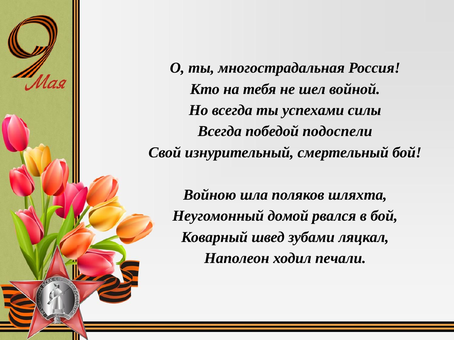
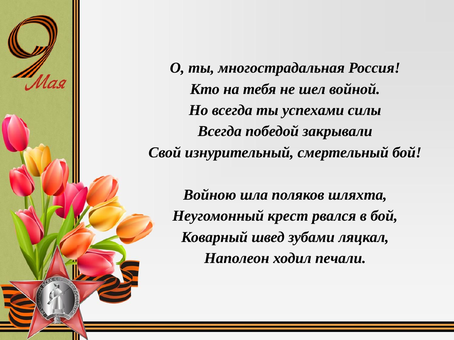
подоспели: подоспели -> закрывали
домой: домой -> крест
